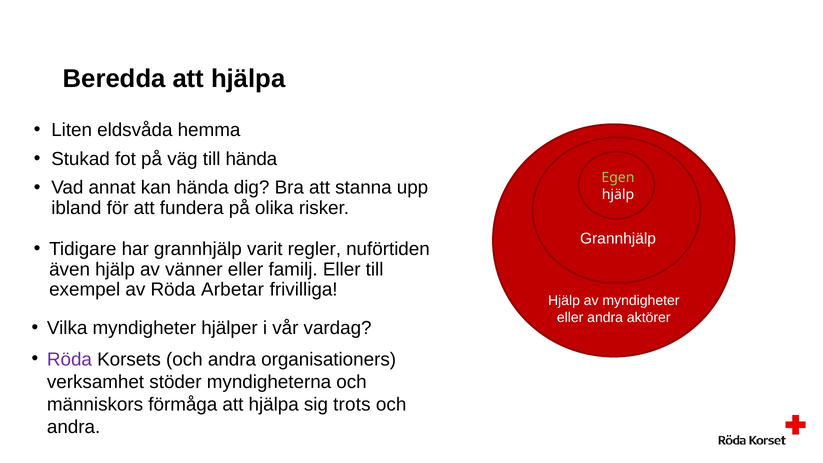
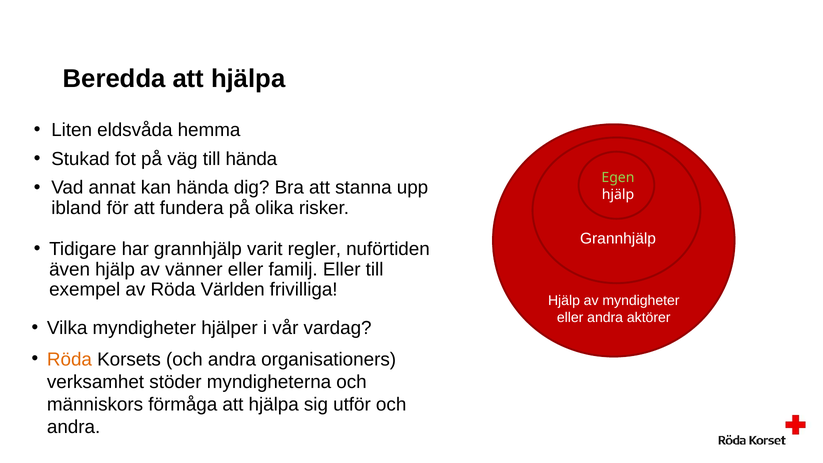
Arbetar: Arbetar -> Världen
Röda at (69, 359) colour: purple -> orange
trots: trots -> utför
